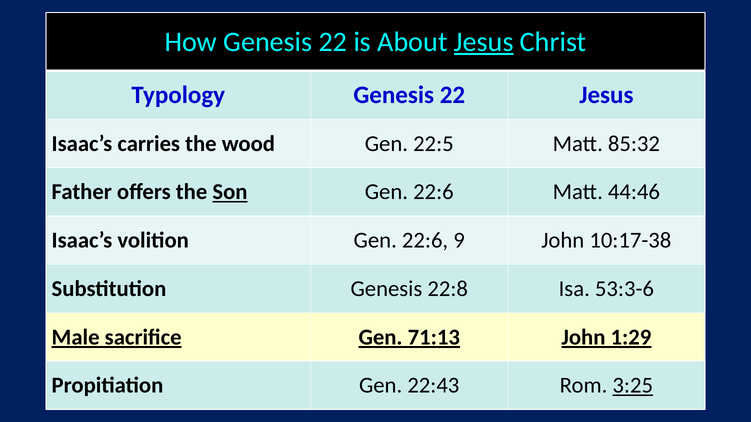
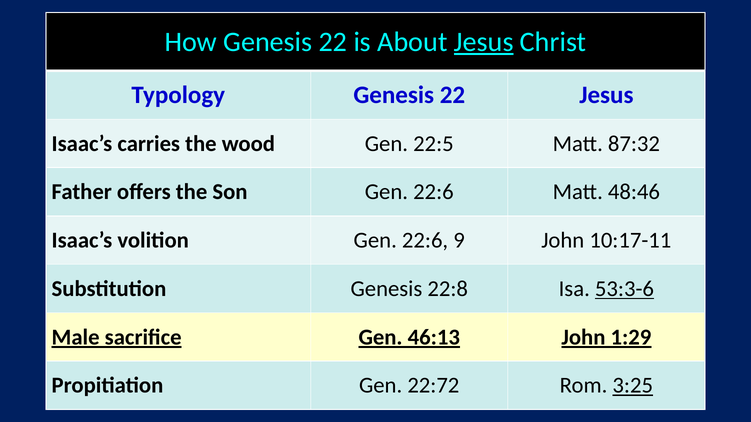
85:32: 85:32 -> 87:32
Son underline: present -> none
44:46: 44:46 -> 48:46
10:17-38: 10:17-38 -> 10:17-11
53:3-6 underline: none -> present
71:13: 71:13 -> 46:13
22:43: 22:43 -> 22:72
